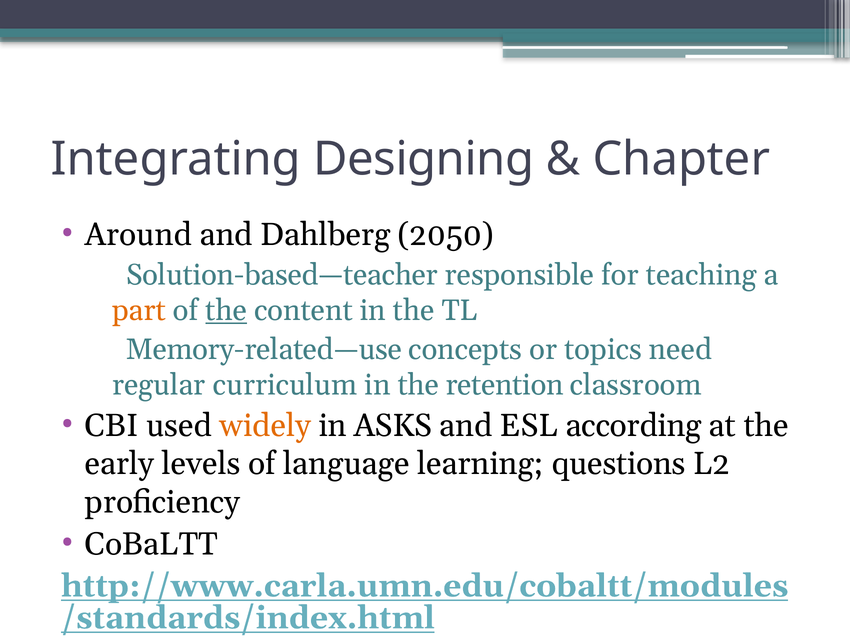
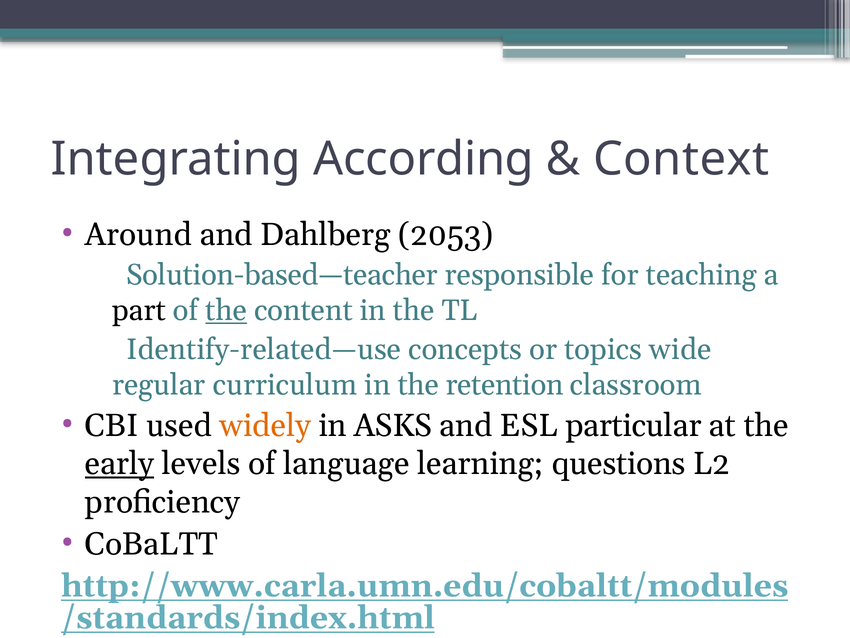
Designing: Designing -> According
Chapter: Chapter -> Context
2050: 2050 -> 2053
part colour: orange -> black
Memory-related—use: Memory-related—use -> Identify-related—use
need: need -> wide
according: according -> particular
early underline: none -> present
